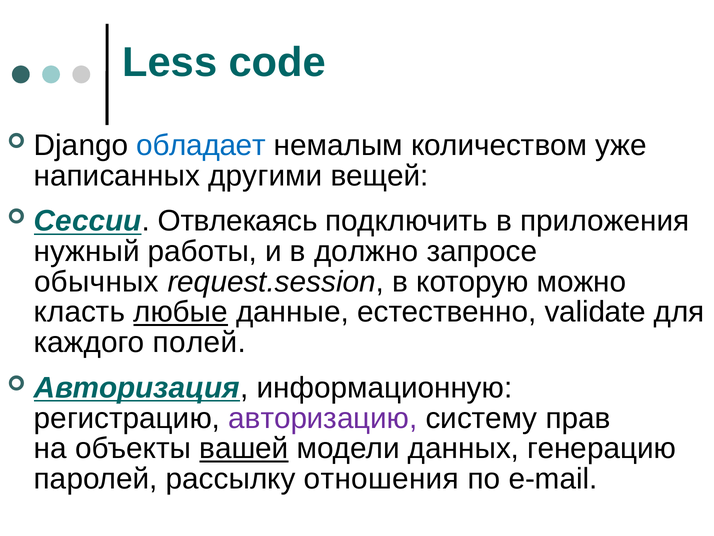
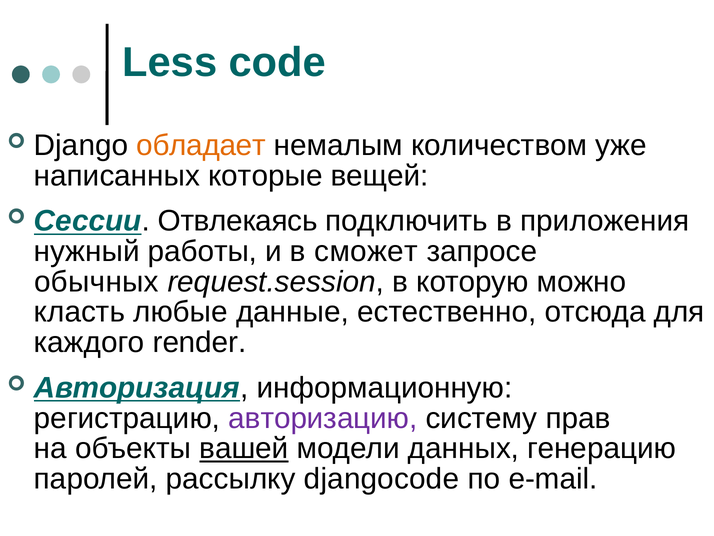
обладает colour: blue -> orange
другими: другими -> которые
должно: должно -> сможет
любые underline: present -> none
validate: validate -> отсюда
полей: полей -> render
отношения: отношения -> djangocode
